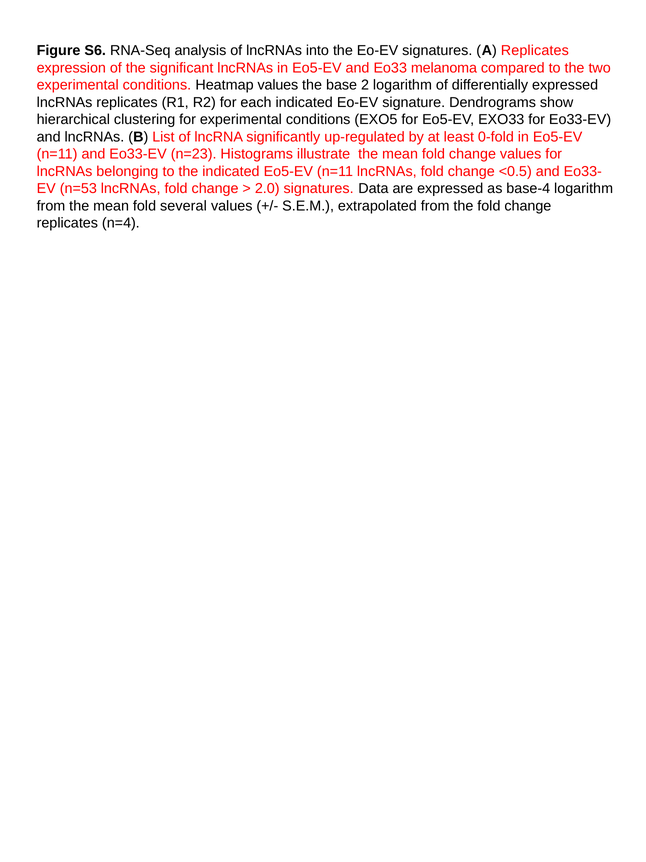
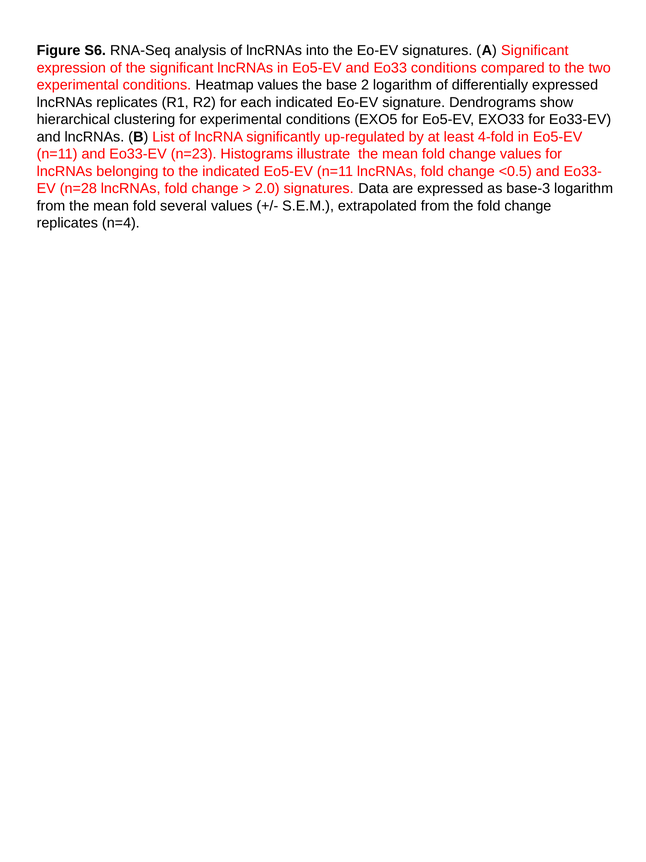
A Replicates: Replicates -> Significant
Eo33 melanoma: melanoma -> conditions
0-fold: 0-fold -> 4-fold
n=53: n=53 -> n=28
base-4: base-4 -> base-3
